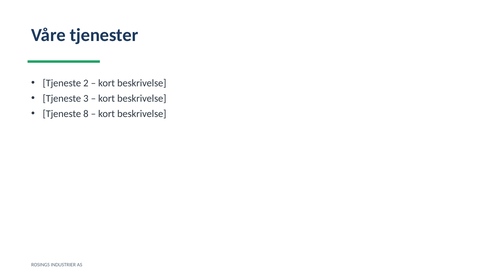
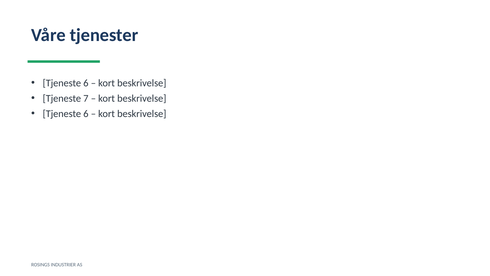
2 at (86, 83): 2 -> 6
3: 3 -> 7
8 at (86, 114): 8 -> 6
